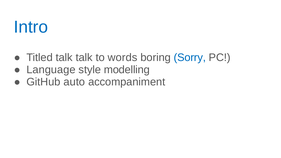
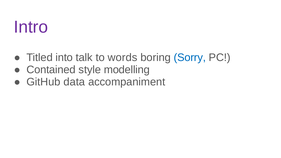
Intro colour: blue -> purple
Titled talk: talk -> into
Language: Language -> Contained
auto: auto -> data
